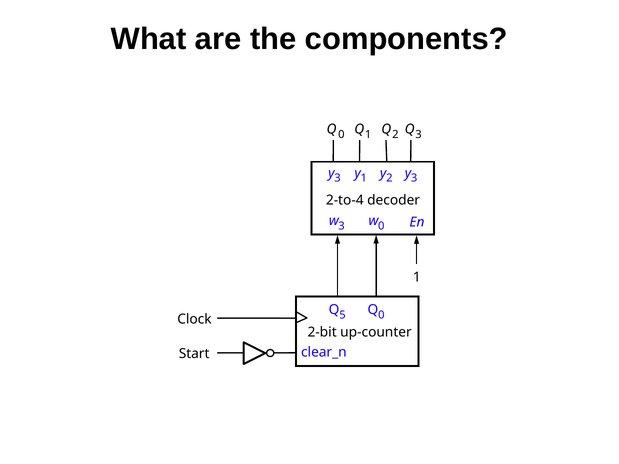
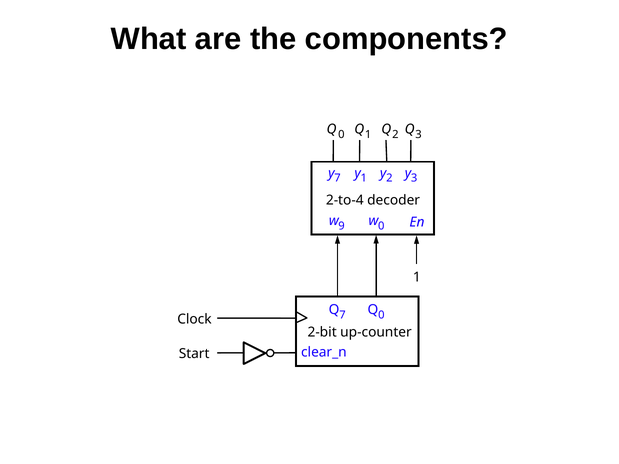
3 at (337, 178): 3 -> 7
w 3: 3 -> 9
Q 5: 5 -> 7
